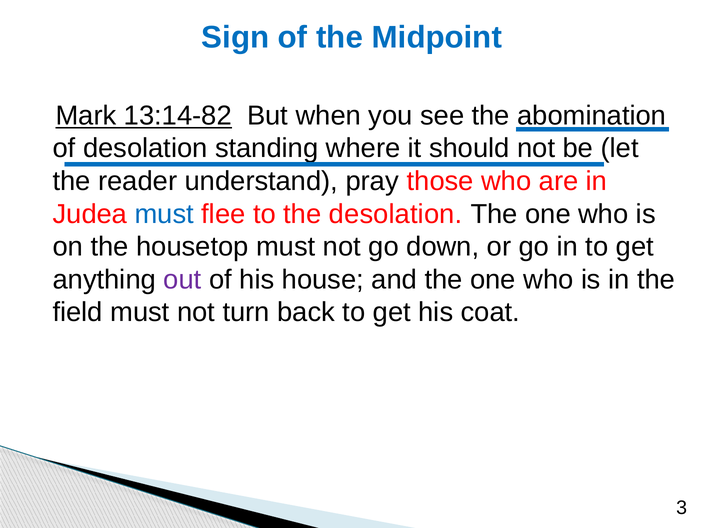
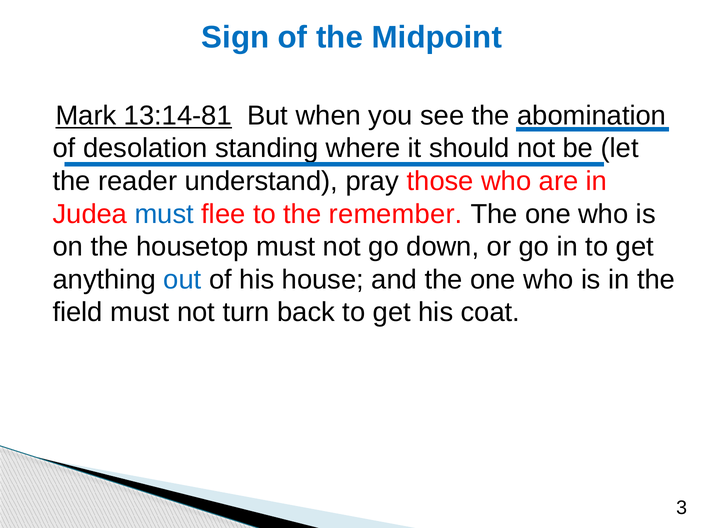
13:14-82: 13:14-82 -> 13:14-81
the desolation: desolation -> remember
out colour: purple -> blue
